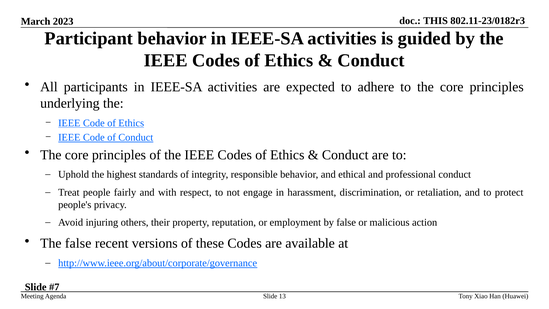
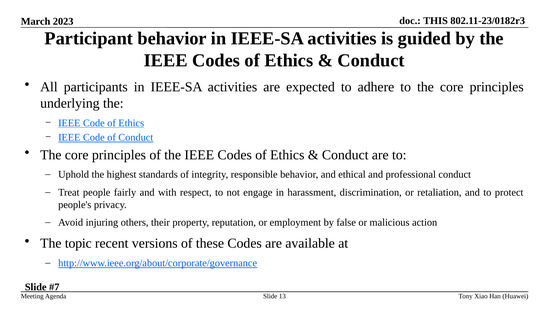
The false: false -> topic
